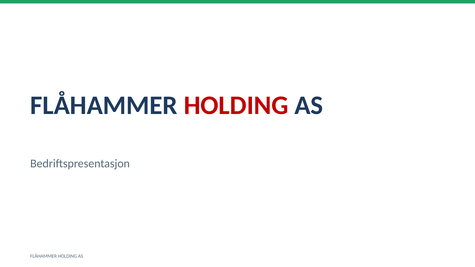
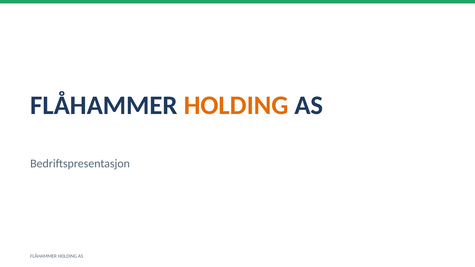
HOLDING at (236, 105) colour: red -> orange
